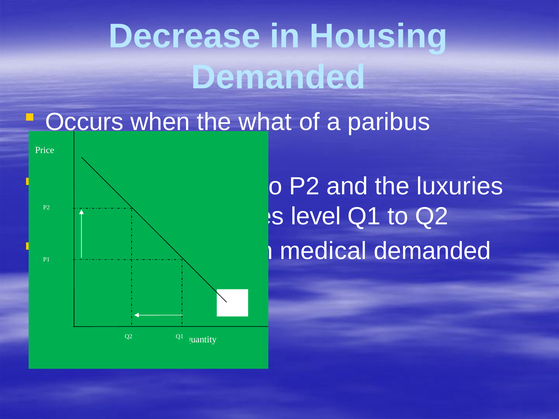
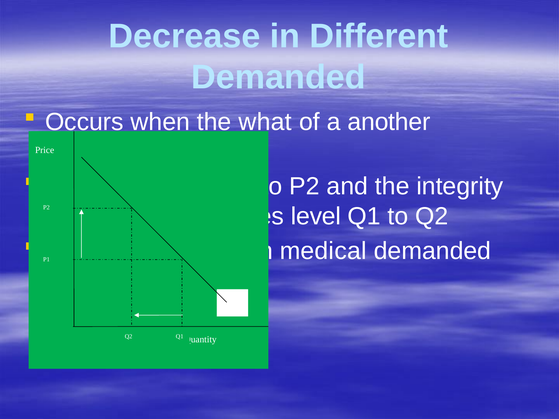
Housing: Housing -> Different
paribus: paribus -> another
luxuries: luxuries -> integrity
